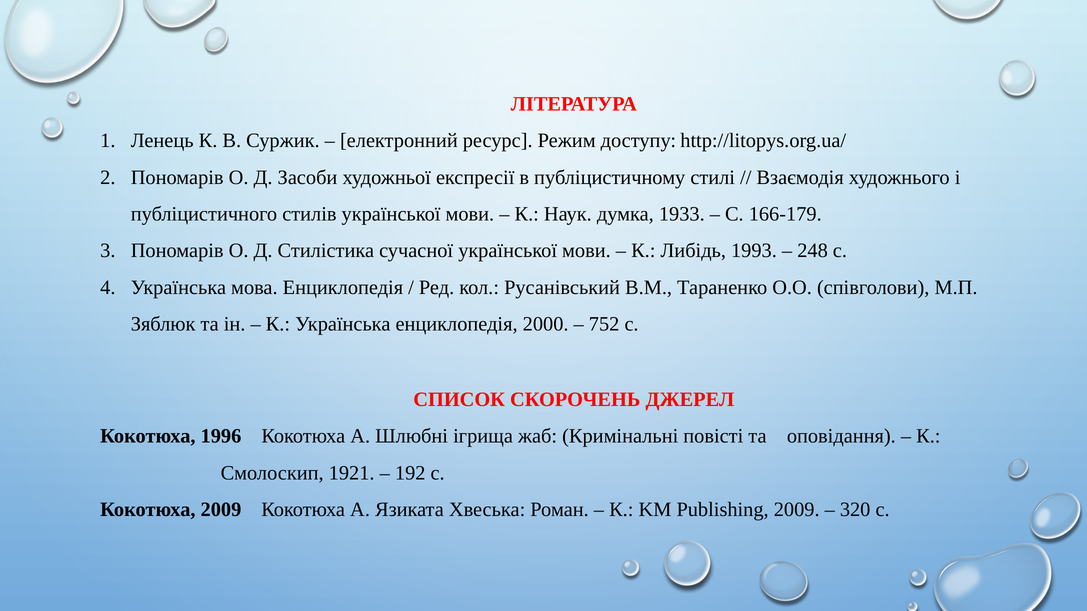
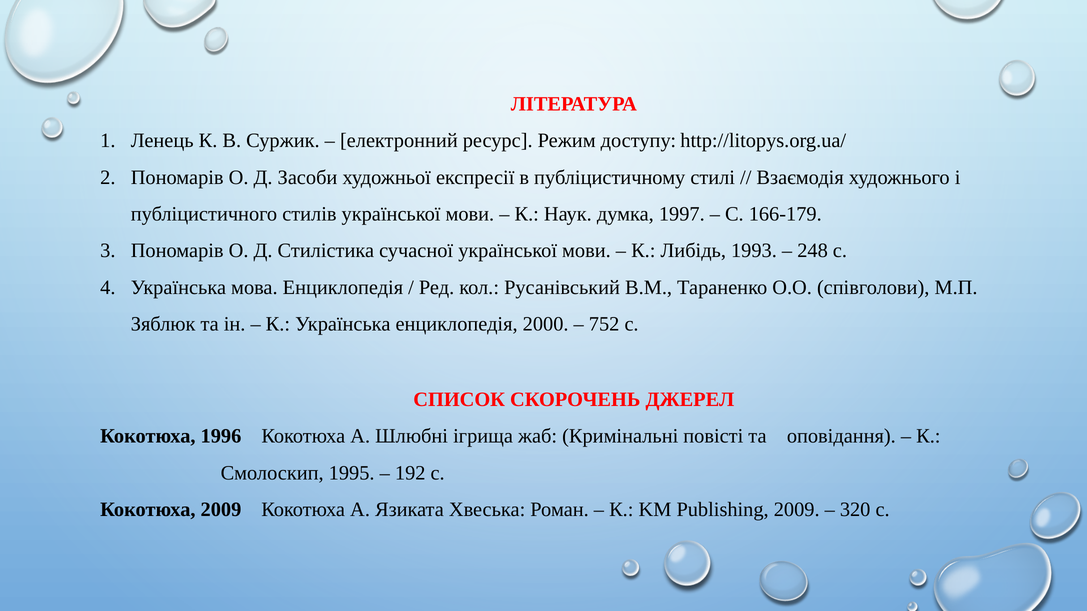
1933: 1933 -> 1997
1921: 1921 -> 1995
